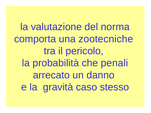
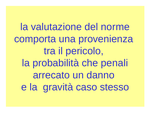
norma: norma -> norme
zootecniche: zootecniche -> provenienza
